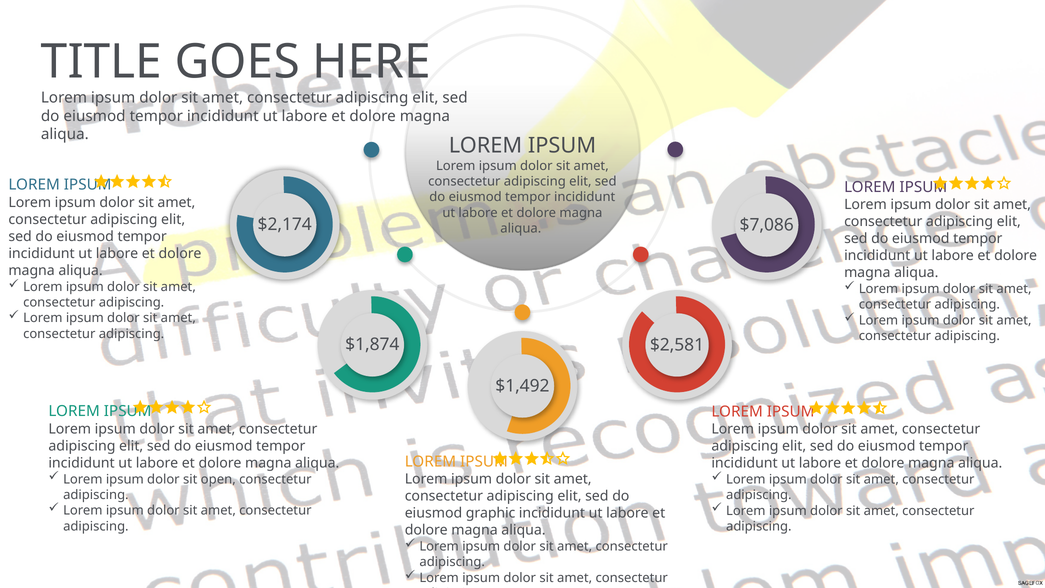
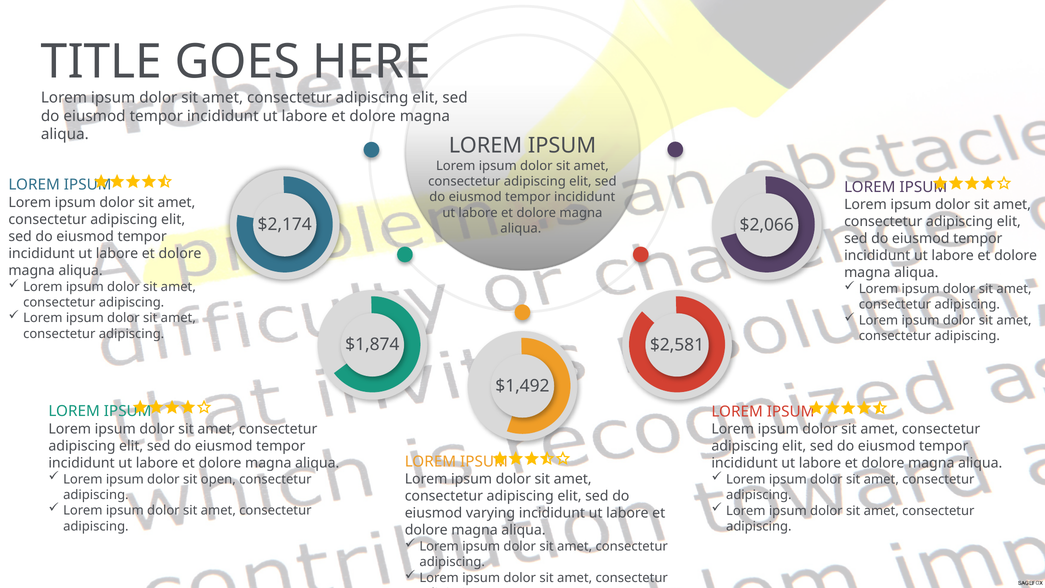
$7,086: $7,086 -> $2,066
graphic: graphic -> varying
